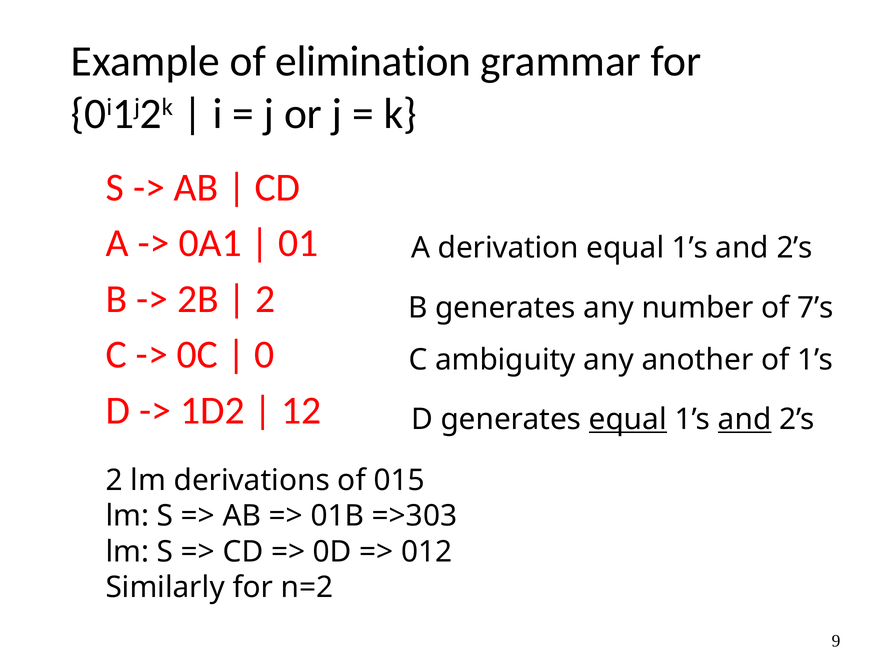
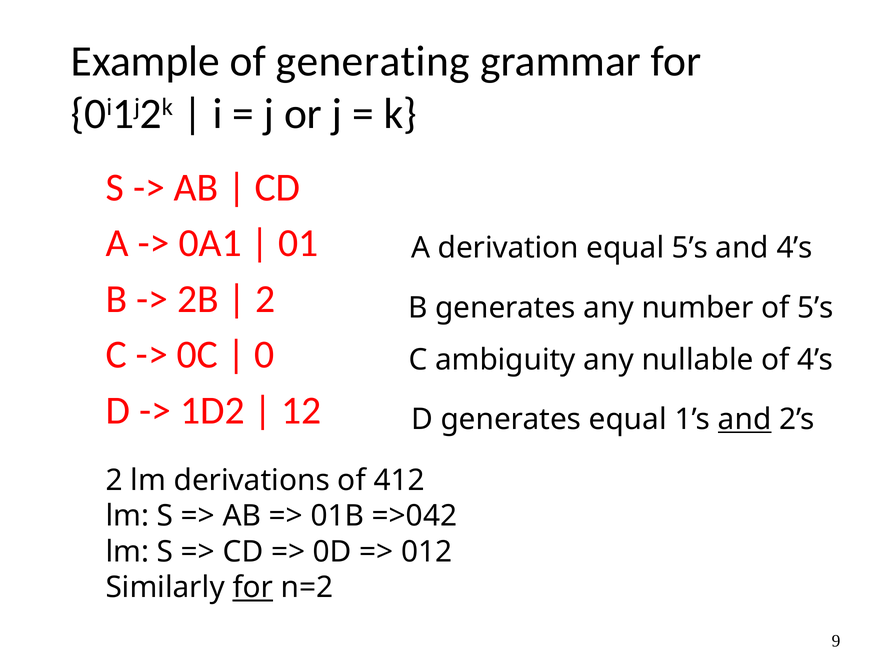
elimination: elimination -> generating
1’s at (690, 248): 1’s -> 5’s
2’s at (795, 248): 2’s -> 4’s
of 7’s: 7’s -> 5’s
another: another -> nullable
of 1’s: 1’s -> 4’s
equal at (628, 419) underline: present -> none
015: 015 -> 412
=>303: =>303 -> =>042
for at (253, 587) underline: none -> present
